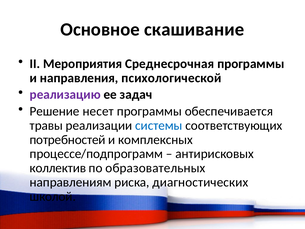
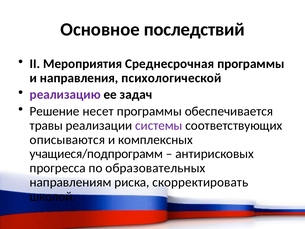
скашивание: скашивание -> последствий
системы colour: blue -> purple
потребностей: потребностей -> описываются
процессе/подпрограмм: процессе/подпрограмм -> учащиеся/подпрограмм
коллектив: коллектив -> прогресса
диагностических: диагностических -> скорректировать
